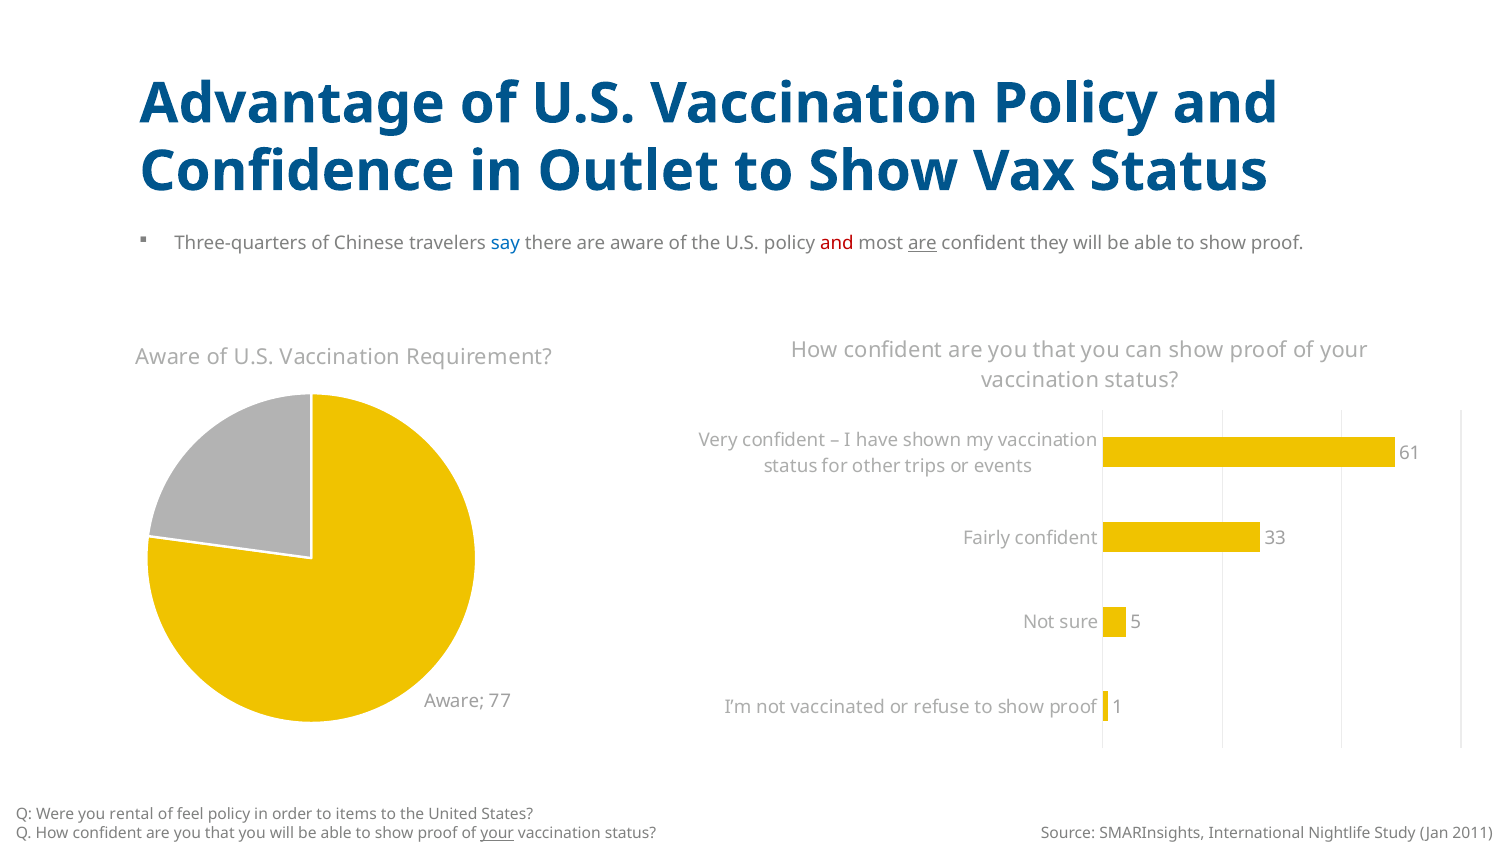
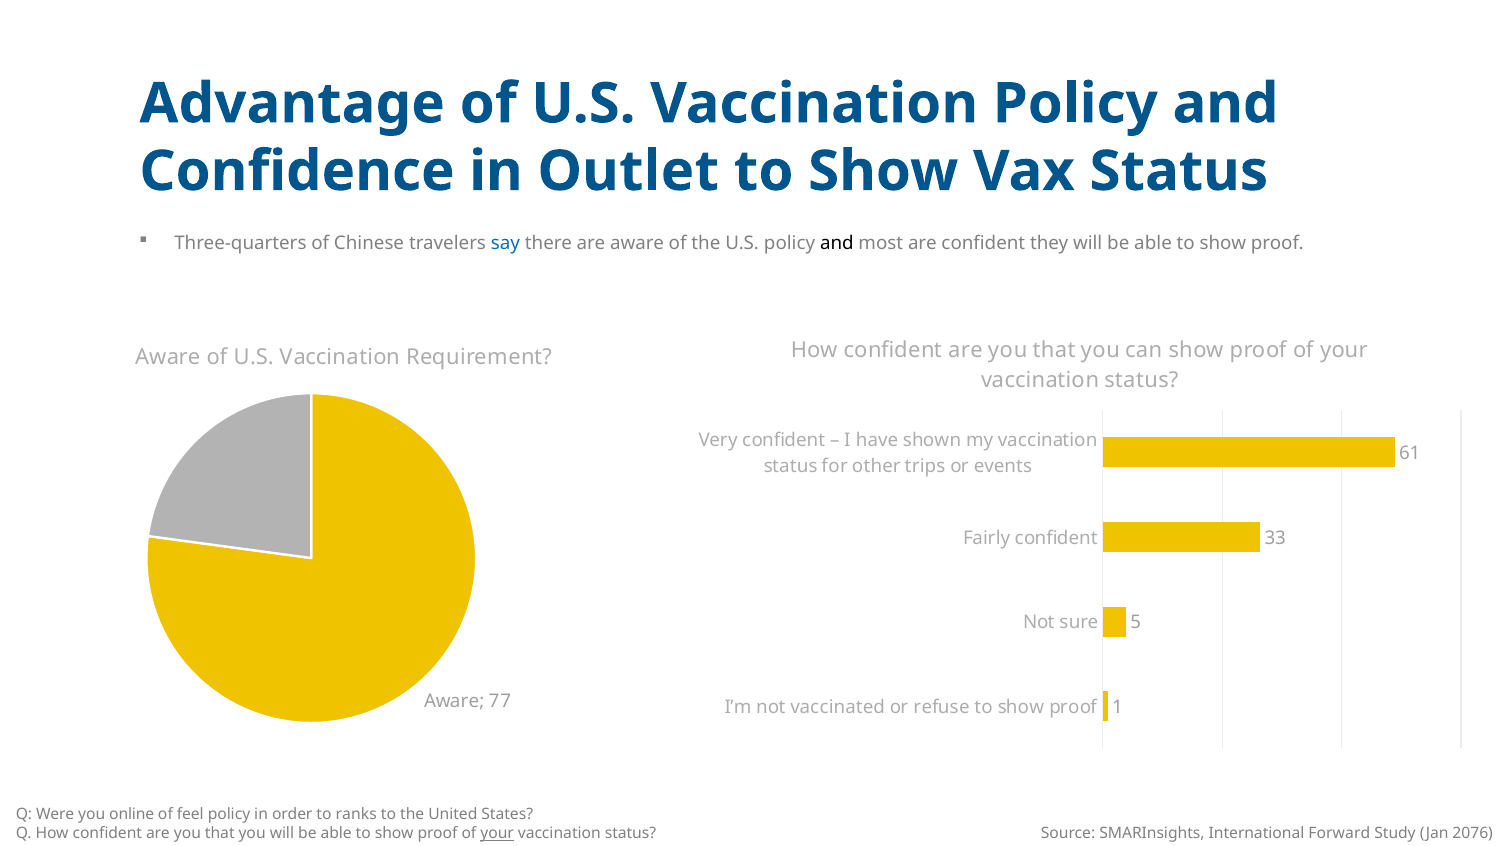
and at (837, 244) colour: red -> black
are at (922, 244) underline: present -> none
rental: rental -> online
items: items -> ranks
Nightlife: Nightlife -> Forward
2011: 2011 -> 2076
